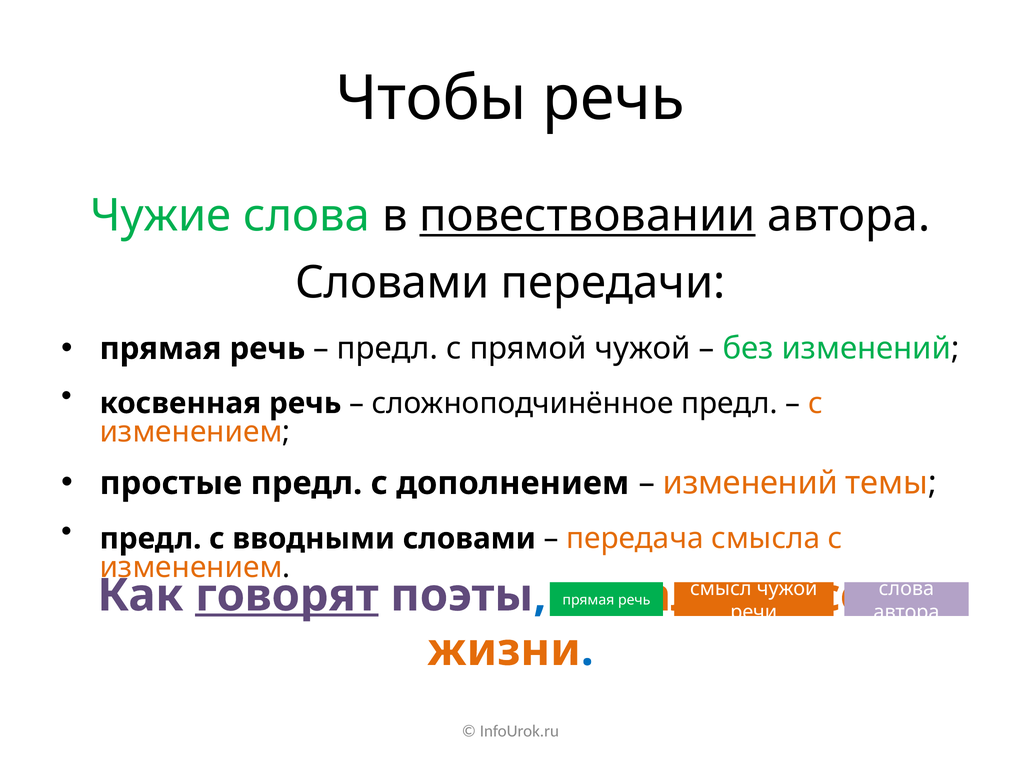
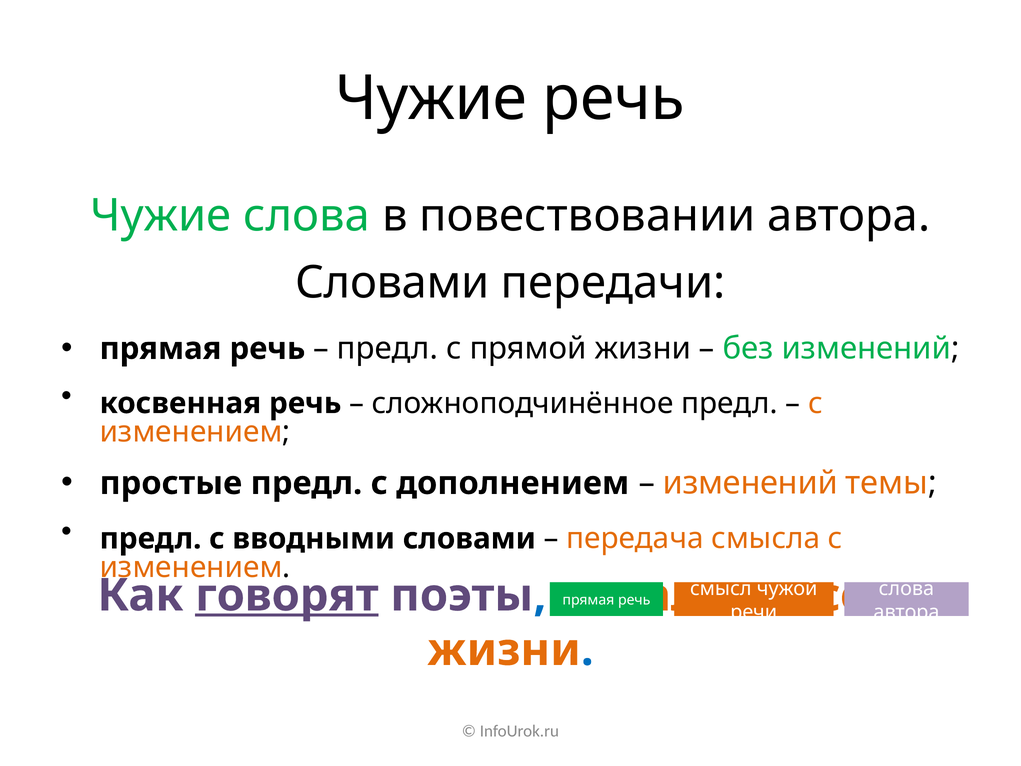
Чтобы at (431, 99): Чтобы -> Чужие
повествовании underline: present -> none
прямой чужой: чужой -> жизни
